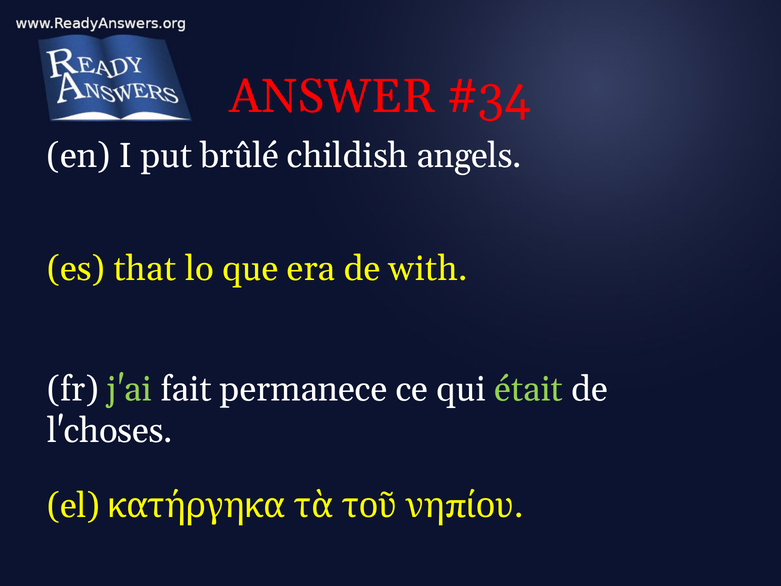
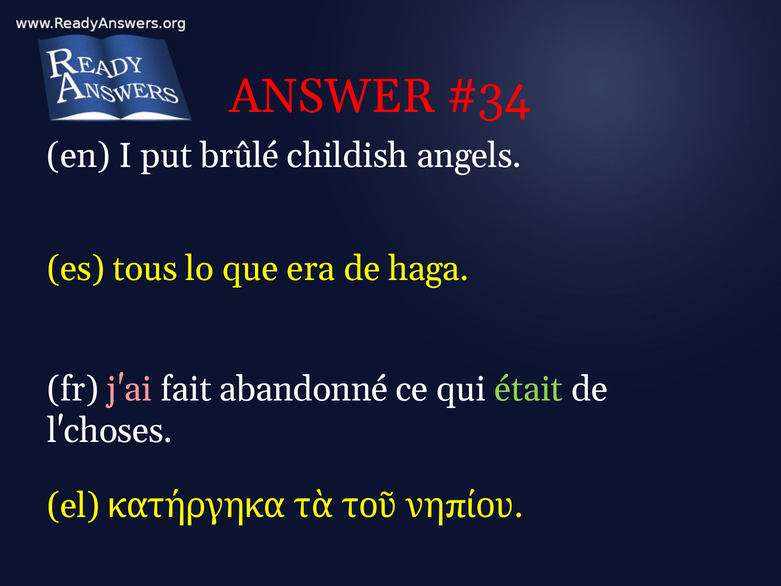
that: that -> tous
with: with -> haga
j'ai colour: light green -> pink
permanece: permanece -> abandonné
